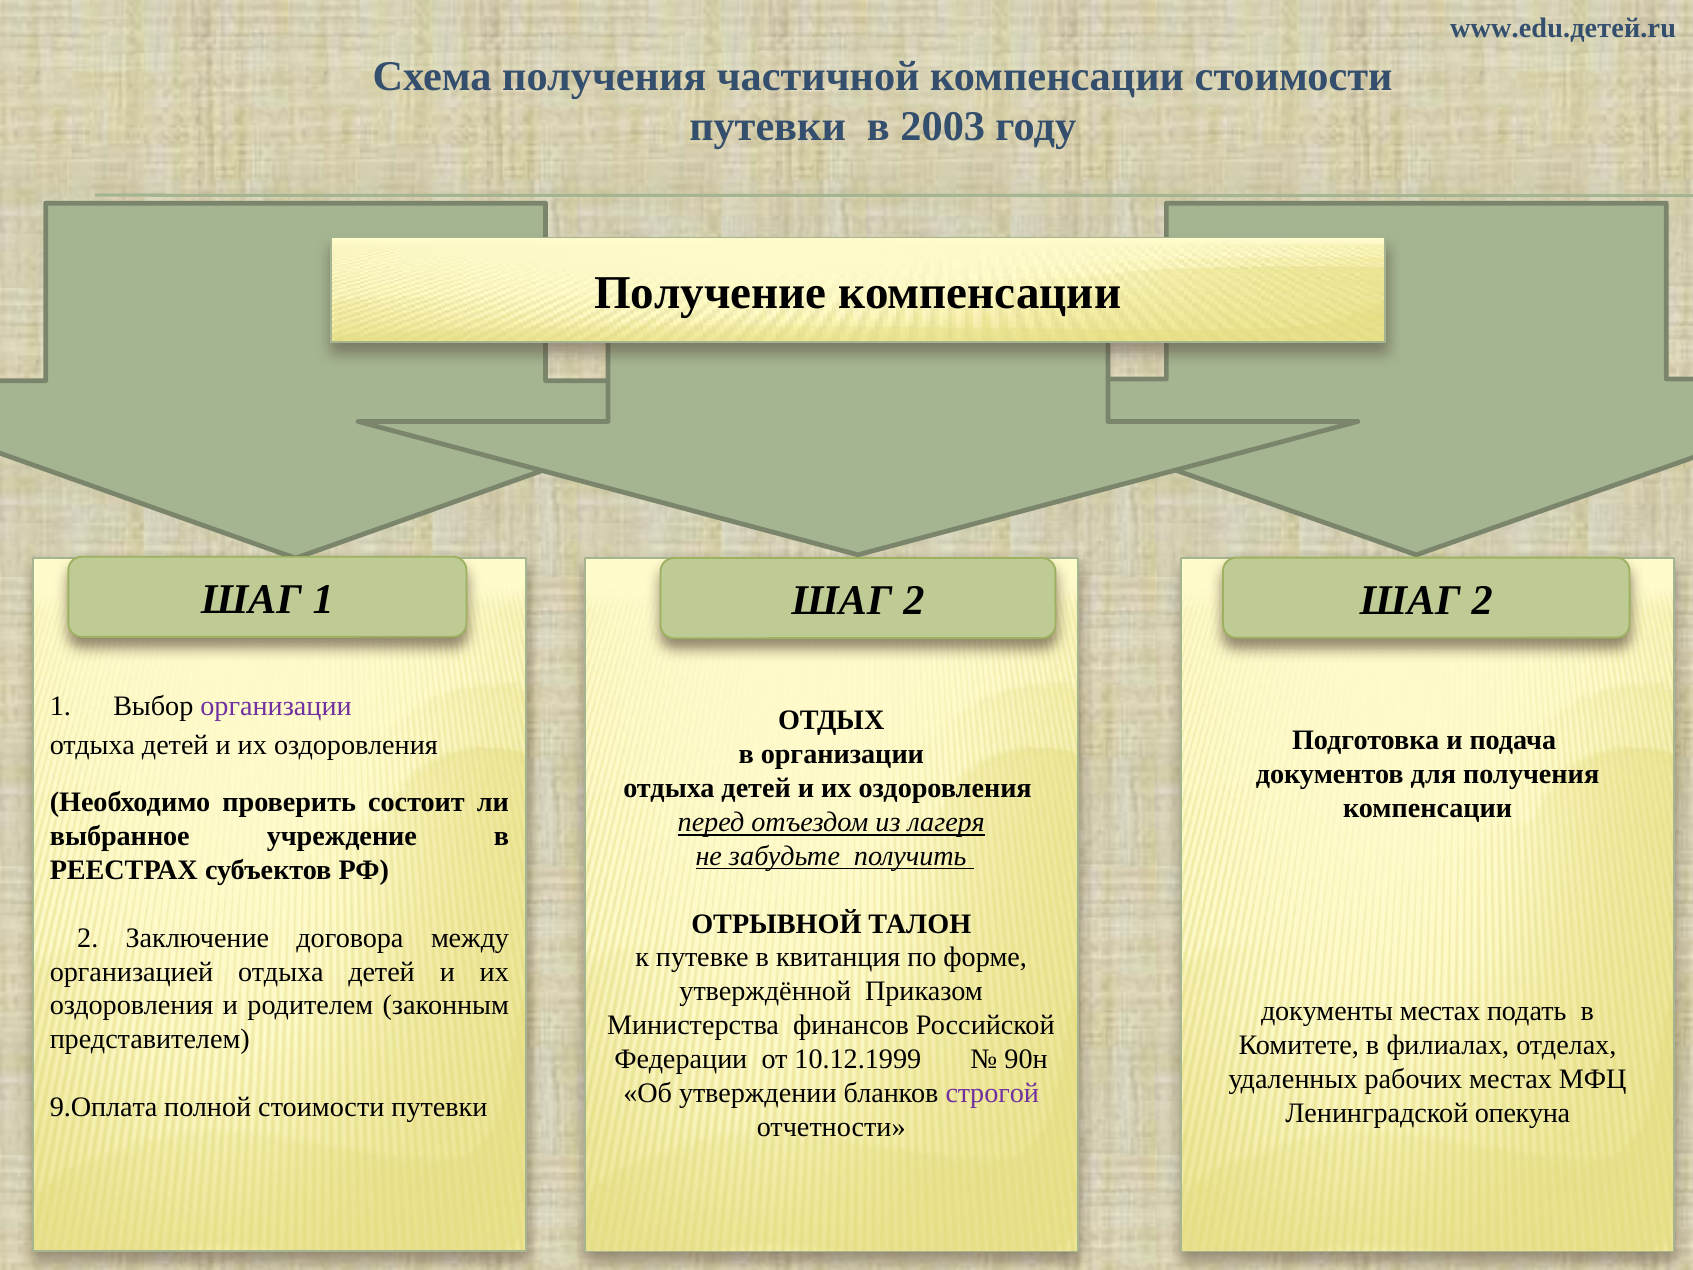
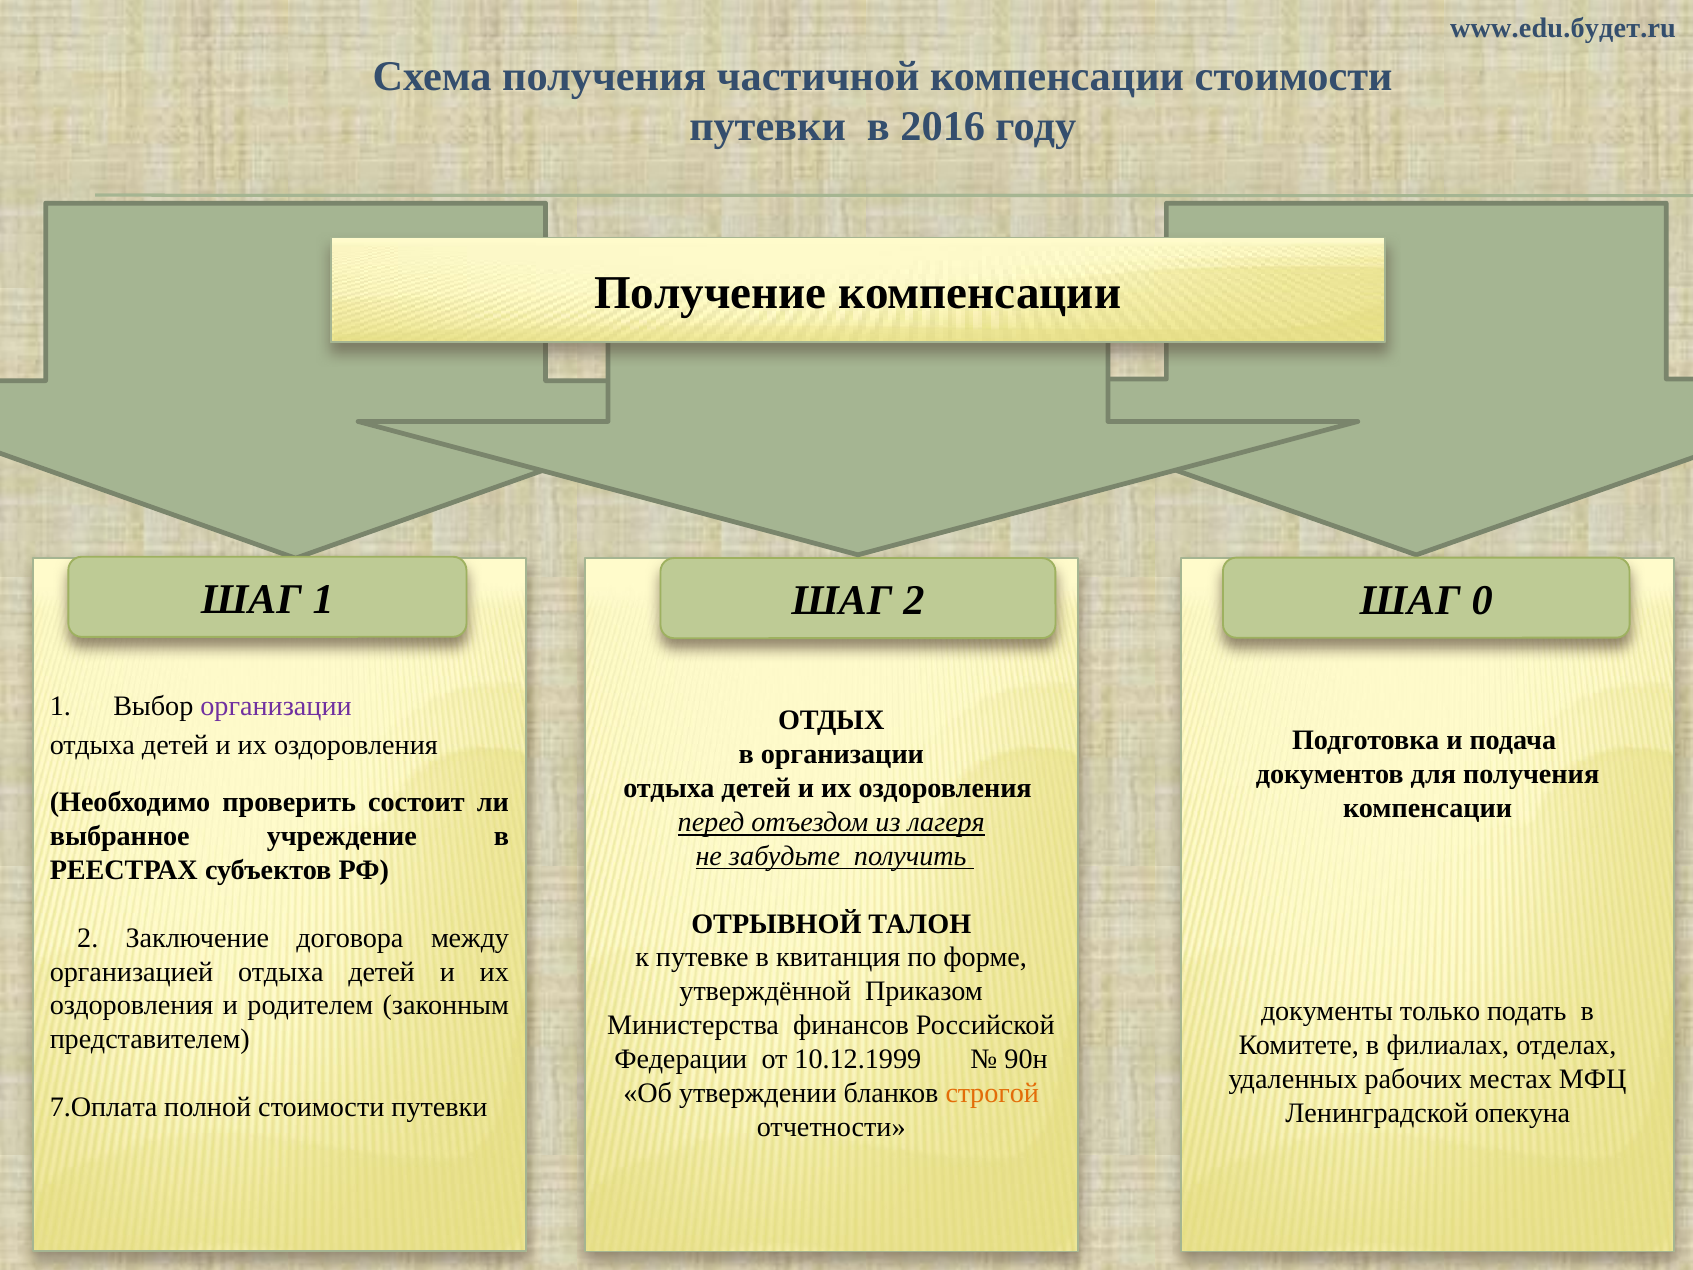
www.edu.детей.ru: www.edu.детей.ru -> www.edu.будет.ru
2003: 2003 -> 2016
2 at (1482, 600): 2 -> 0
документы местах: местах -> только
строгой colour: purple -> orange
9.Оплата: 9.Оплата -> 7.Оплата
